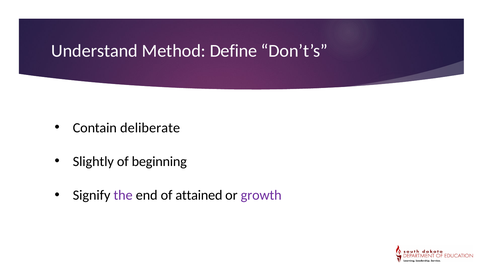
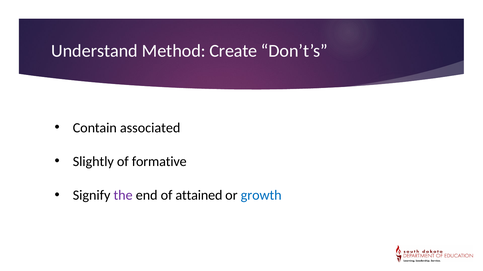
Define: Define -> Create
deliberate: deliberate -> associated
beginning: beginning -> formative
growth colour: purple -> blue
